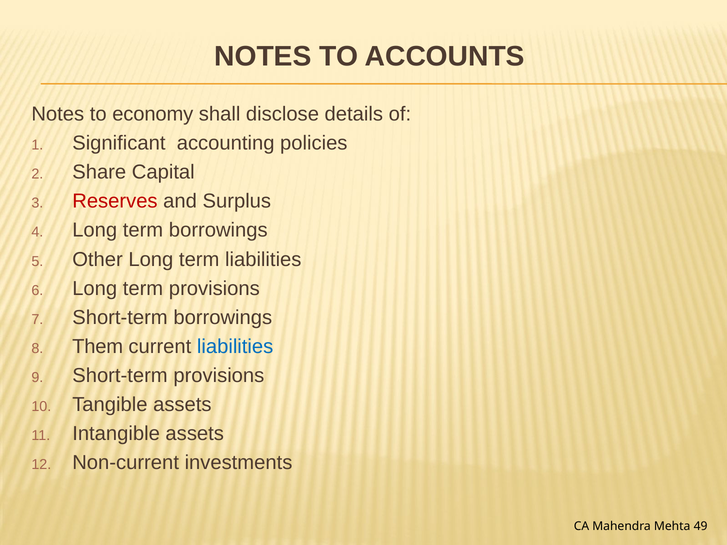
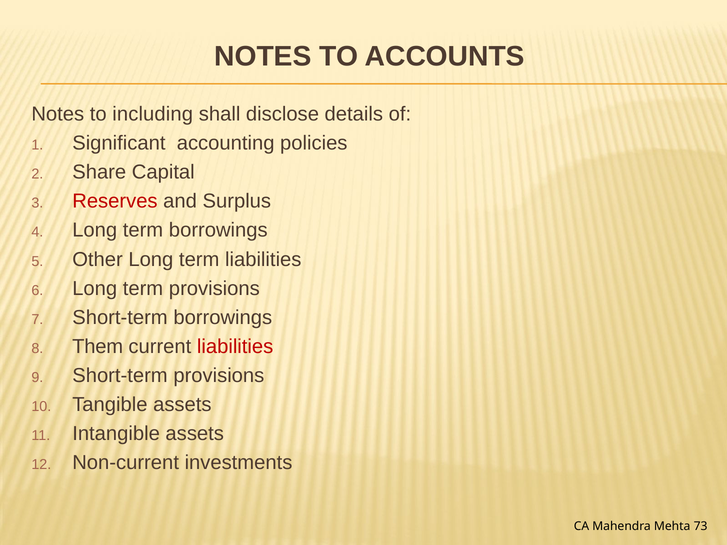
economy: economy -> including
liabilities at (235, 347) colour: blue -> red
49: 49 -> 73
